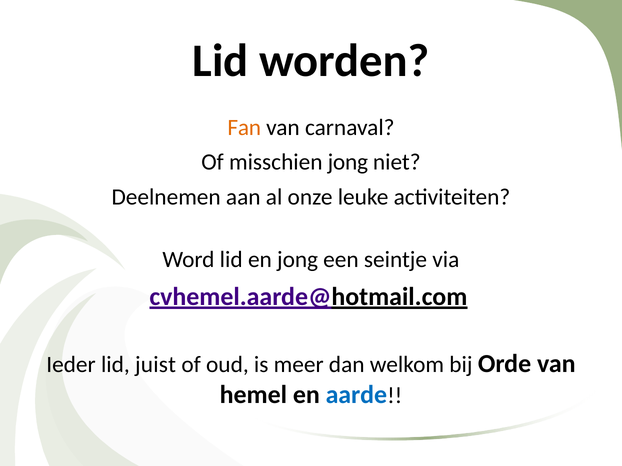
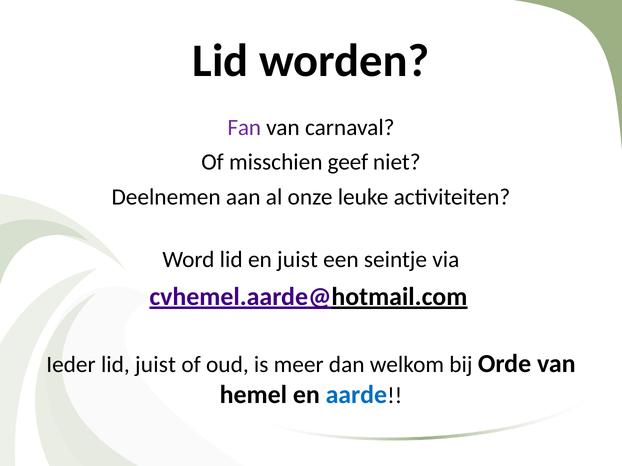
Fan colour: orange -> purple
misschien jong: jong -> geef
en jong: jong -> juist
